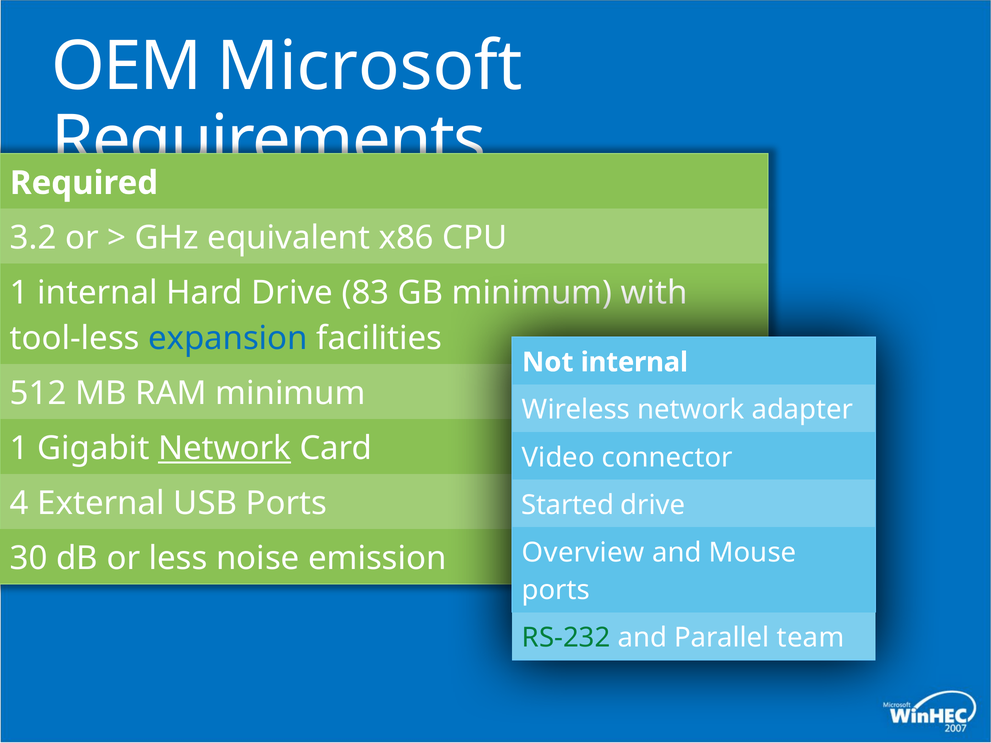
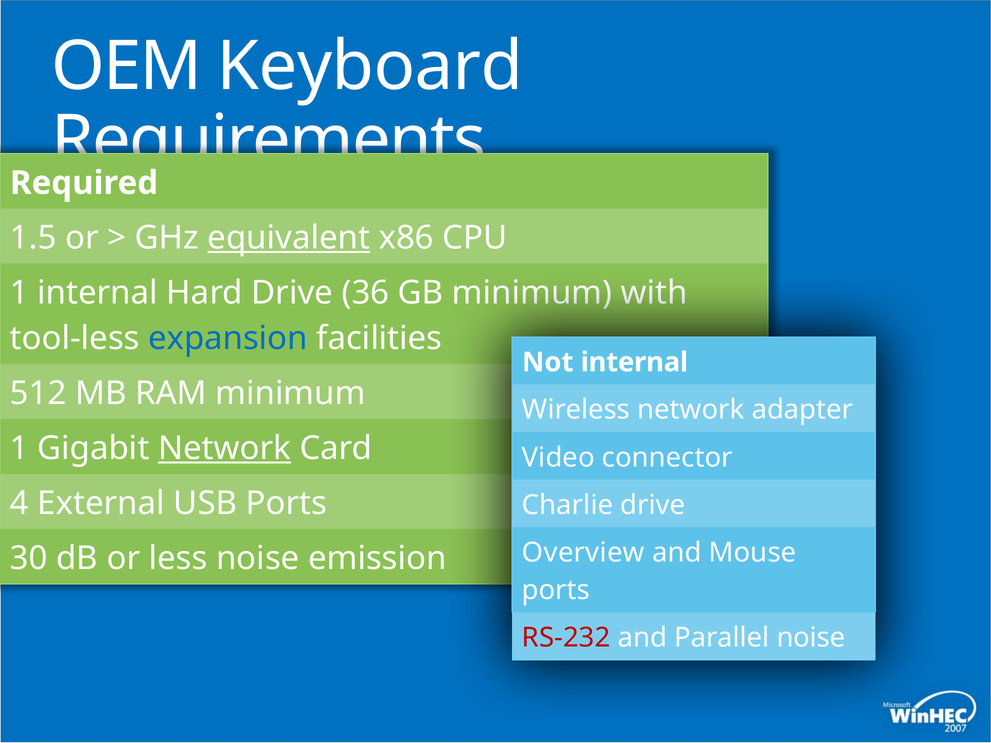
Microsoft: Microsoft -> Keyboard
3.2: 3.2 -> 1.5
equivalent underline: none -> present
83: 83 -> 36
Started: Started -> Charlie
RS-232 colour: green -> red
Parallel team: team -> noise
